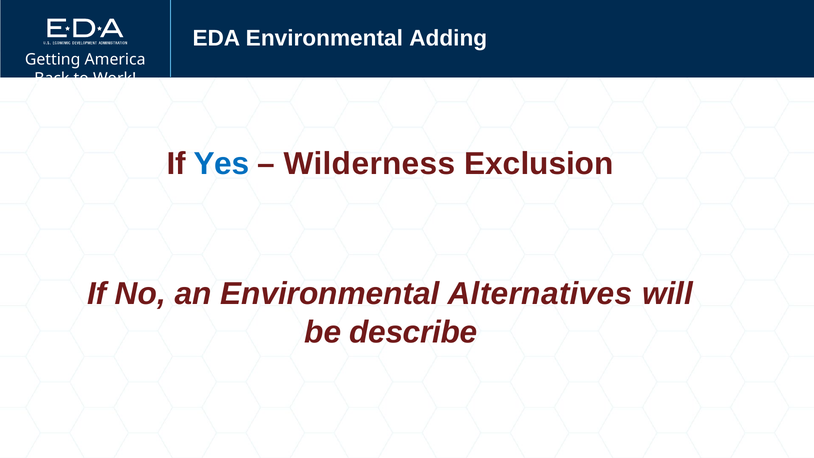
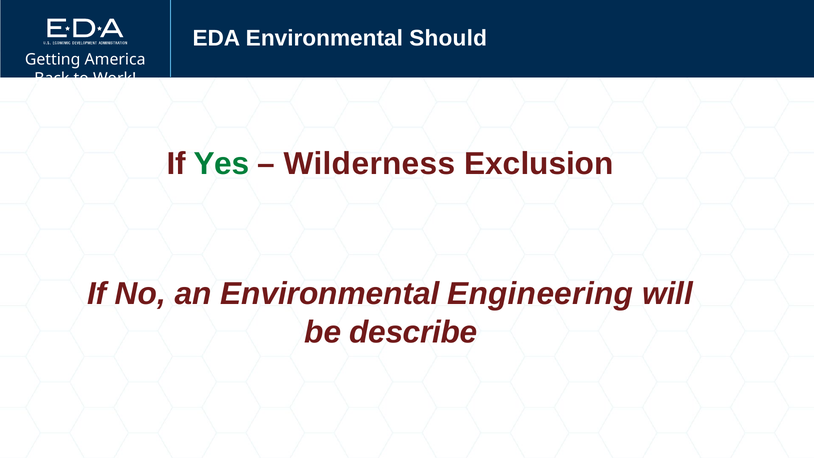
Adding: Adding -> Should
Yes colour: blue -> green
Alternatives: Alternatives -> Engineering
